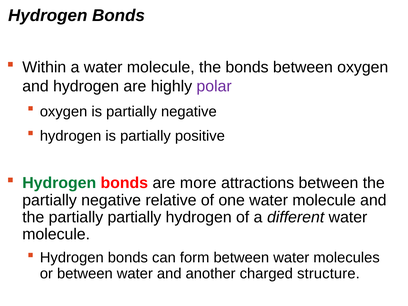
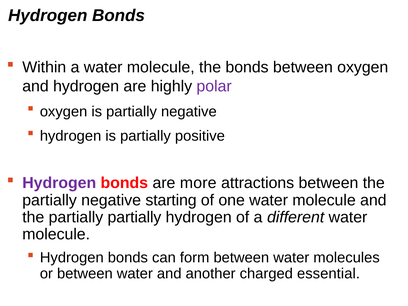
Hydrogen at (59, 183) colour: green -> purple
relative: relative -> starting
structure: structure -> essential
